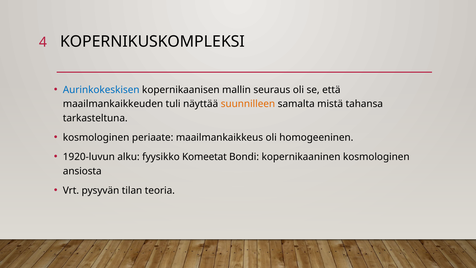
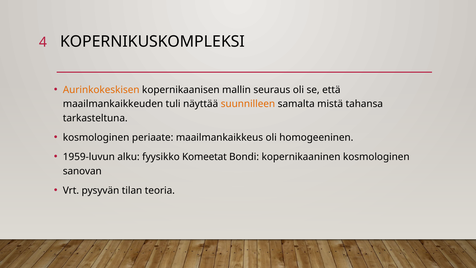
Aurinkokeskisen colour: blue -> orange
1920-luvun: 1920-luvun -> 1959-luvun
ansiosta: ansiosta -> sanovan
